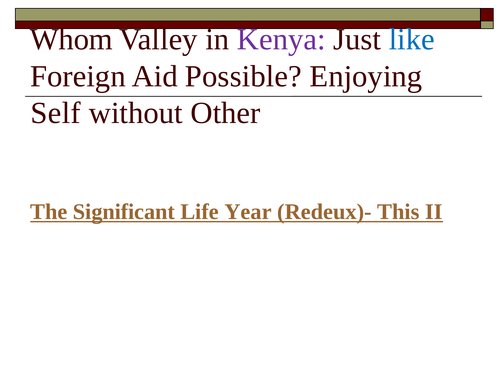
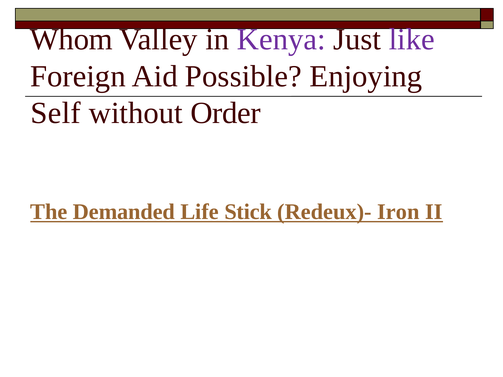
like colour: blue -> purple
Other: Other -> Order
Significant: Significant -> Demanded
Year: Year -> Stick
This: This -> Iron
